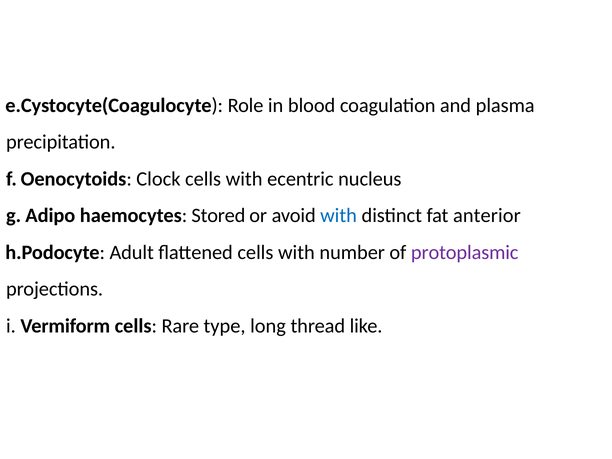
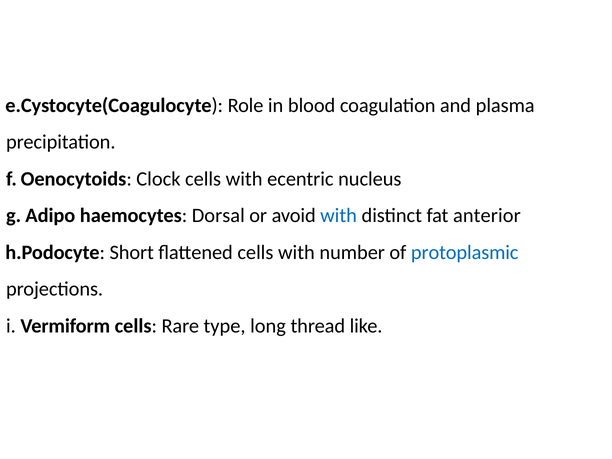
Stored: Stored -> Dorsal
Adult: Adult -> Short
protoplasmic colour: purple -> blue
